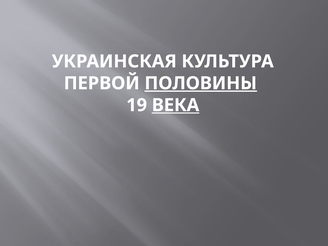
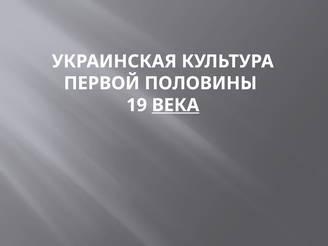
ПОЛОВИНЫ underline: present -> none
